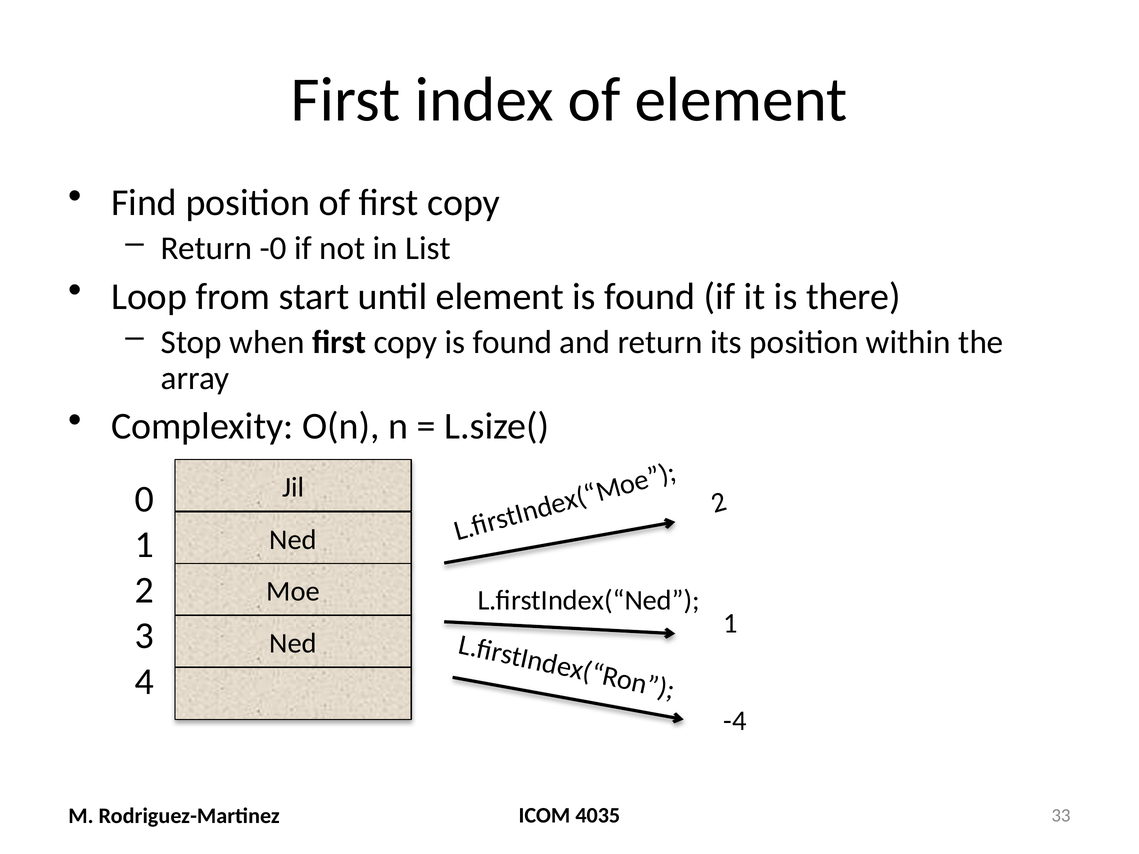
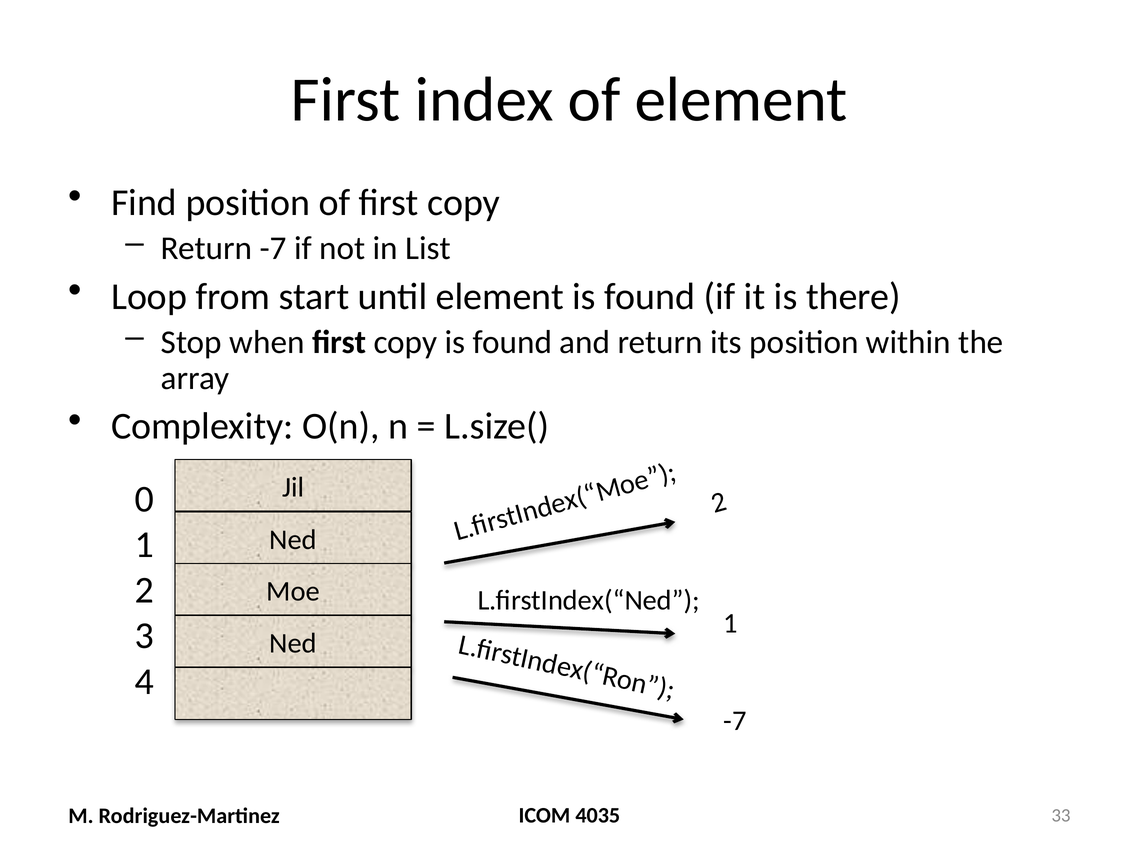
Return -0: -0 -> -7
-4 at (735, 721): -4 -> -7
